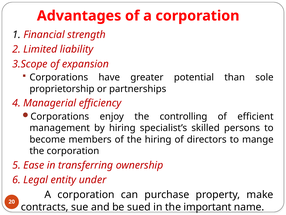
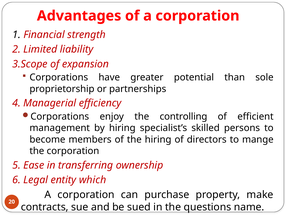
under: under -> which
important: important -> questions
